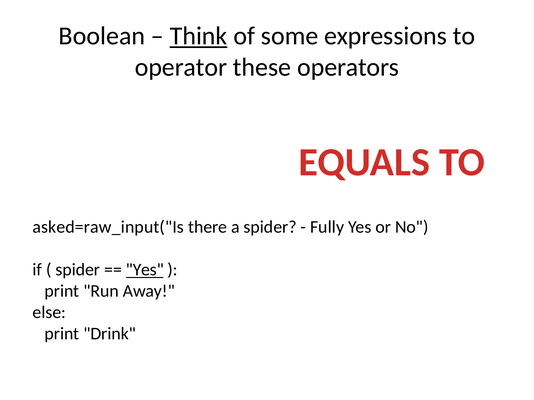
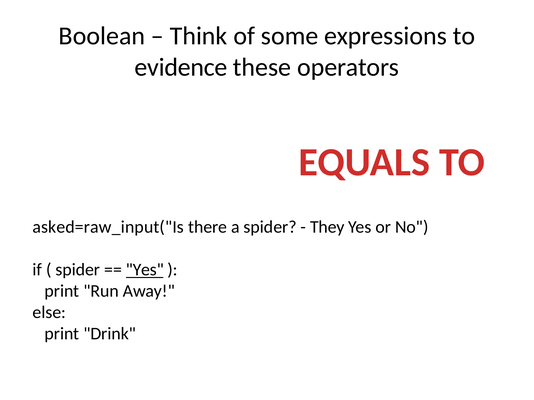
Think underline: present -> none
operator: operator -> evidence
Fully: Fully -> They
